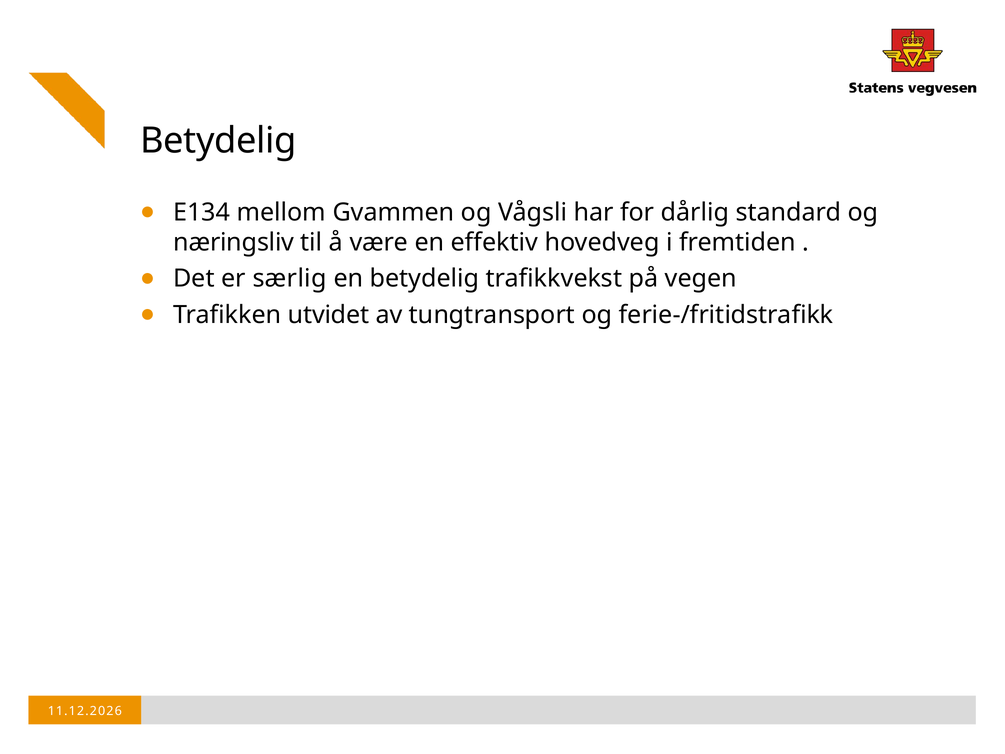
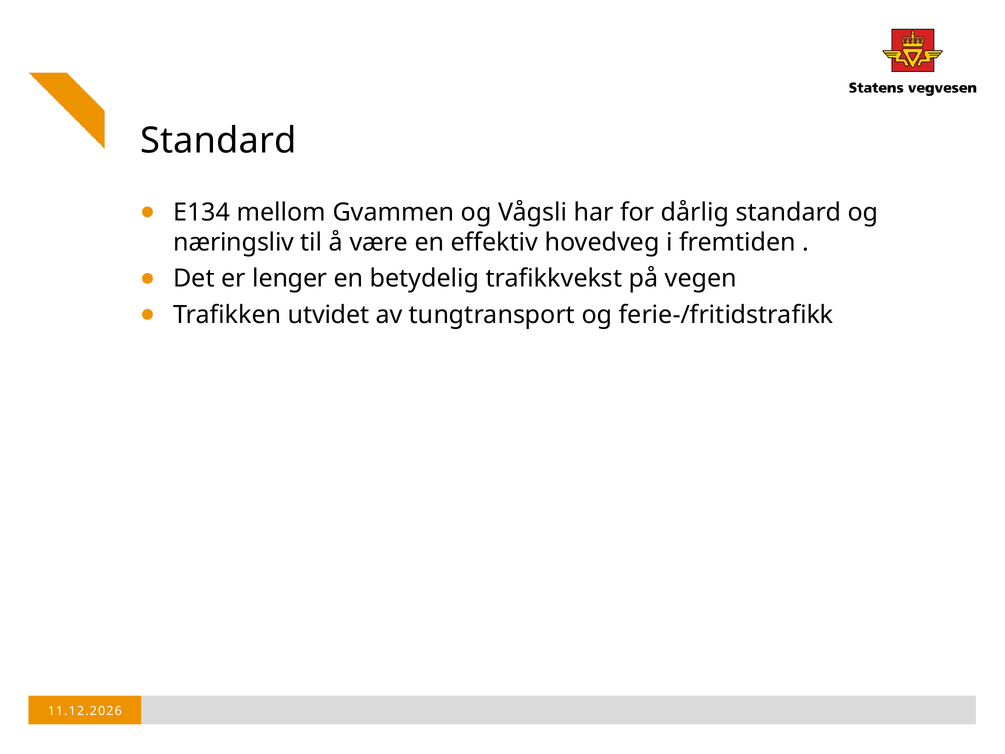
Betydelig at (218, 141): Betydelig -> Standard
særlig: særlig -> lenger
